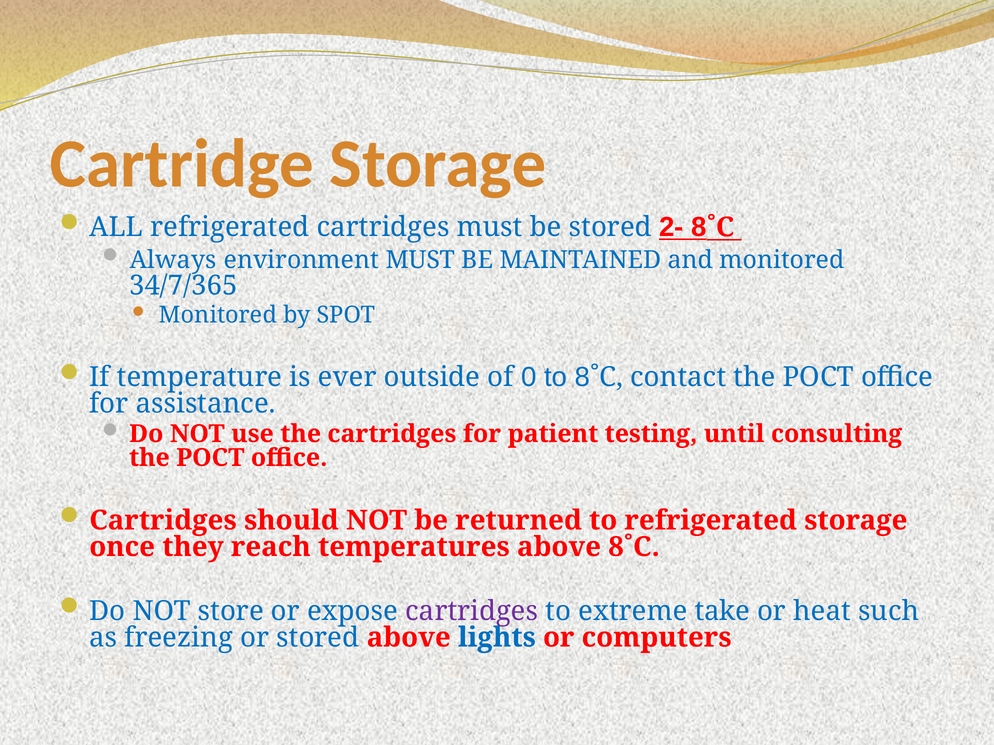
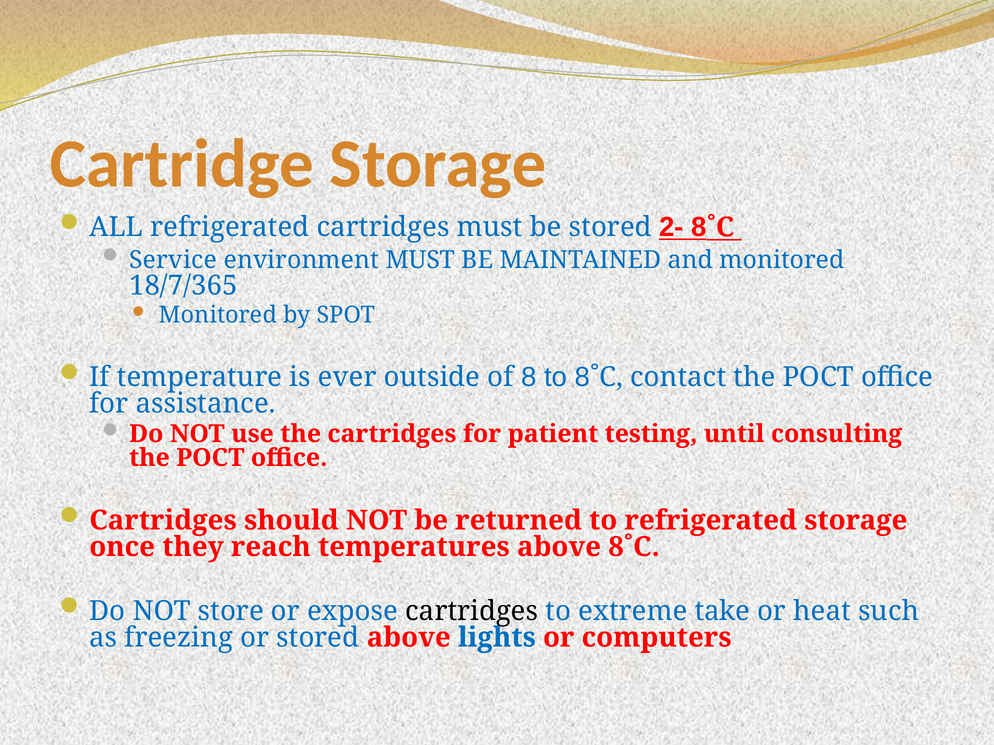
Always: Always -> Service
34/7/365: 34/7/365 -> 18/7/365
of 0: 0 -> 8
cartridges at (472, 611) colour: purple -> black
